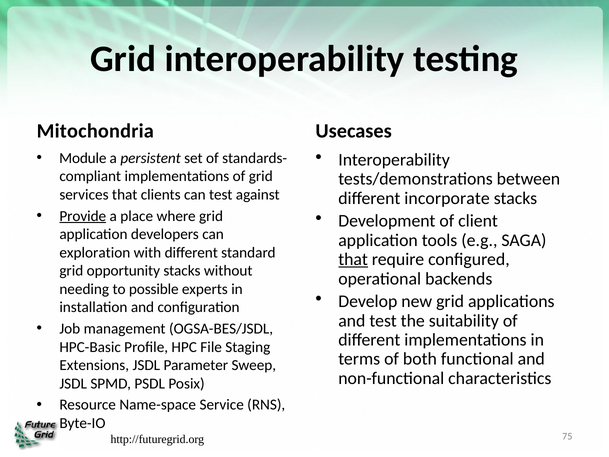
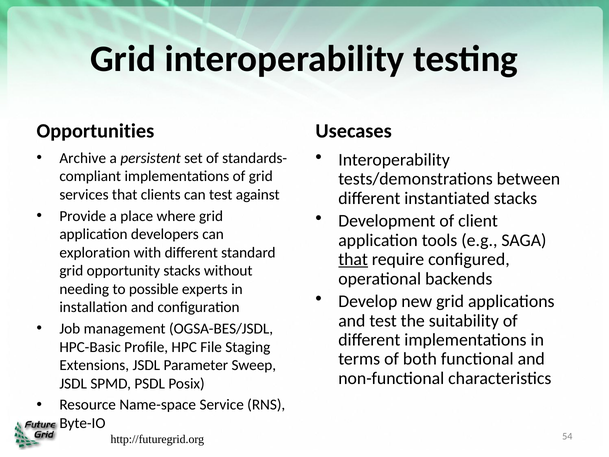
Mitochondria: Mitochondria -> Opportunities
Module: Module -> Archive
incorporate: incorporate -> instantiated
Provide underline: present -> none
75: 75 -> 54
